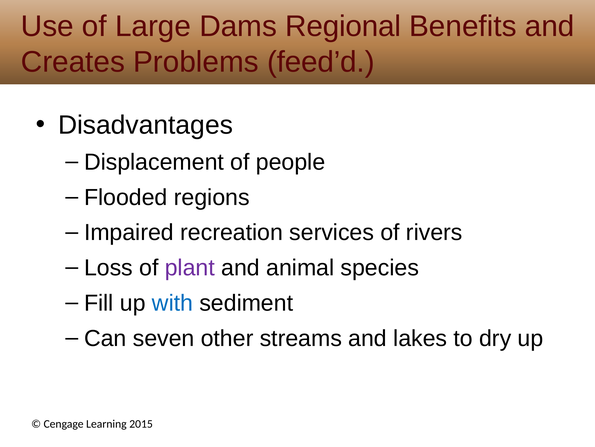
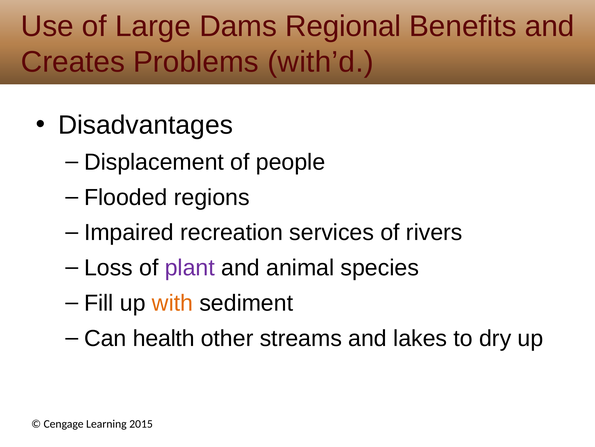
feed’d: feed’d -> with’d
with colour: blue -> orange
seven: seven -> health
